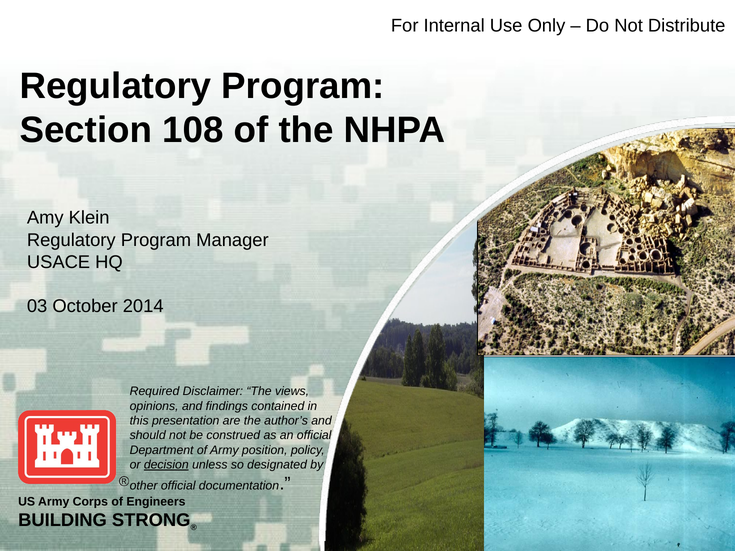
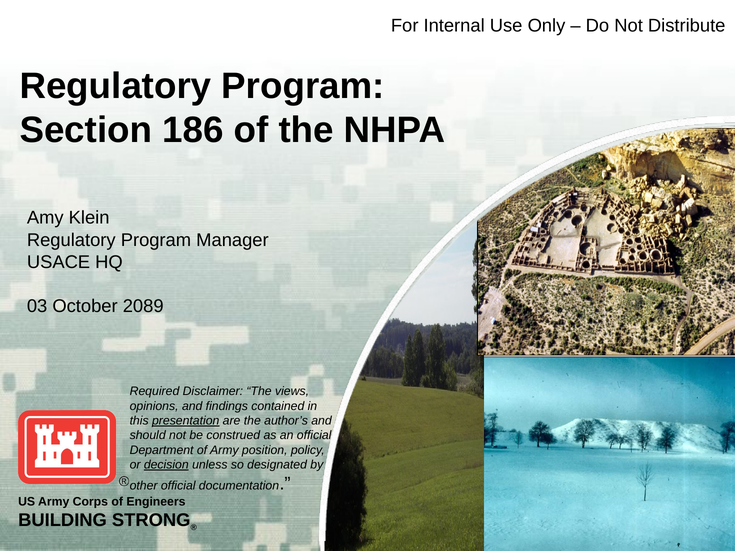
108: 108 -> 186
2014: 2014 -> 2089
presentation underline: none -> present
